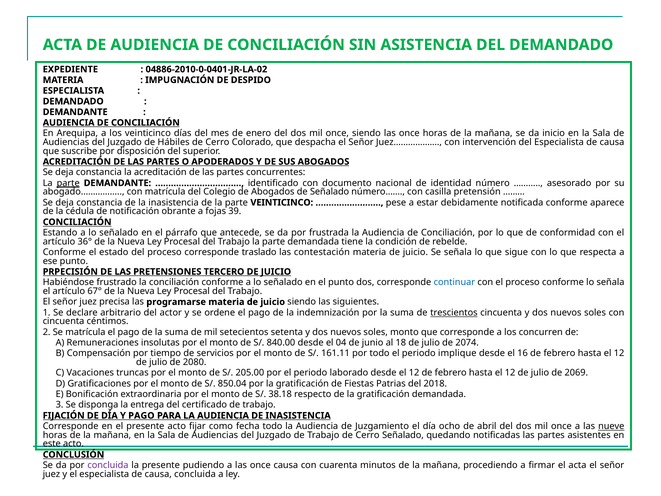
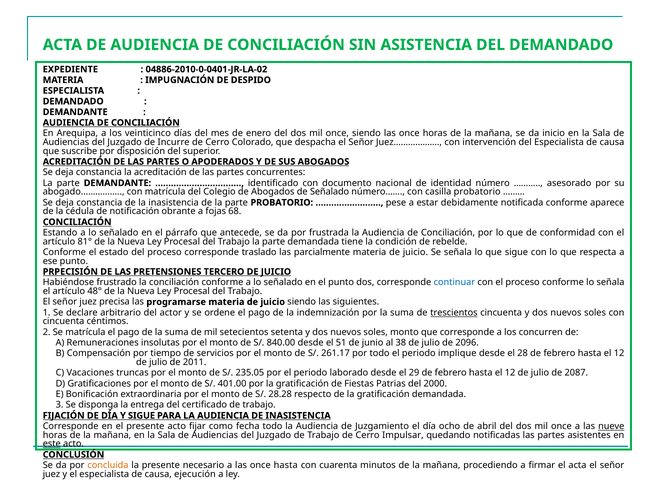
Hábiles: Hábiles -> Incurre
parte at (68, 183) underline: present -> none
casilla pretensión: pretensión -> probatorio
parte VEINTICINCO: VEINTICINCO -> PROBATORIO
39: 39 -> 68
36°: 36° -> 81°
contestación: contestación -> parcialmente
67°: 67° -> 48°
04: 04 -> 51
18: 18 -> 38
2074: 2074 -> 2096
161.11: 161.11 -> 261.17
16: 16 -> 28
2080: 2080 -> 2011
205.00: 205.00 -> 235.05
desde el 12: 12 -> 29
2069: 2069 -> 2087
850.04: 850.04 -> 401.00
2018: 2018 -> 2000
38.18: 38.18 -> 28.28
Y PAGO: PAGO -> SIGUE
Cerro Señalado: Señalado -> Impulsar
este underline: none -> present
concluida at (108, 465) colour: purple -> orange
pudiendo: pudiendo -> necesario
once causa: causa -> hasta
causa concluida: concluida -> ejecución
